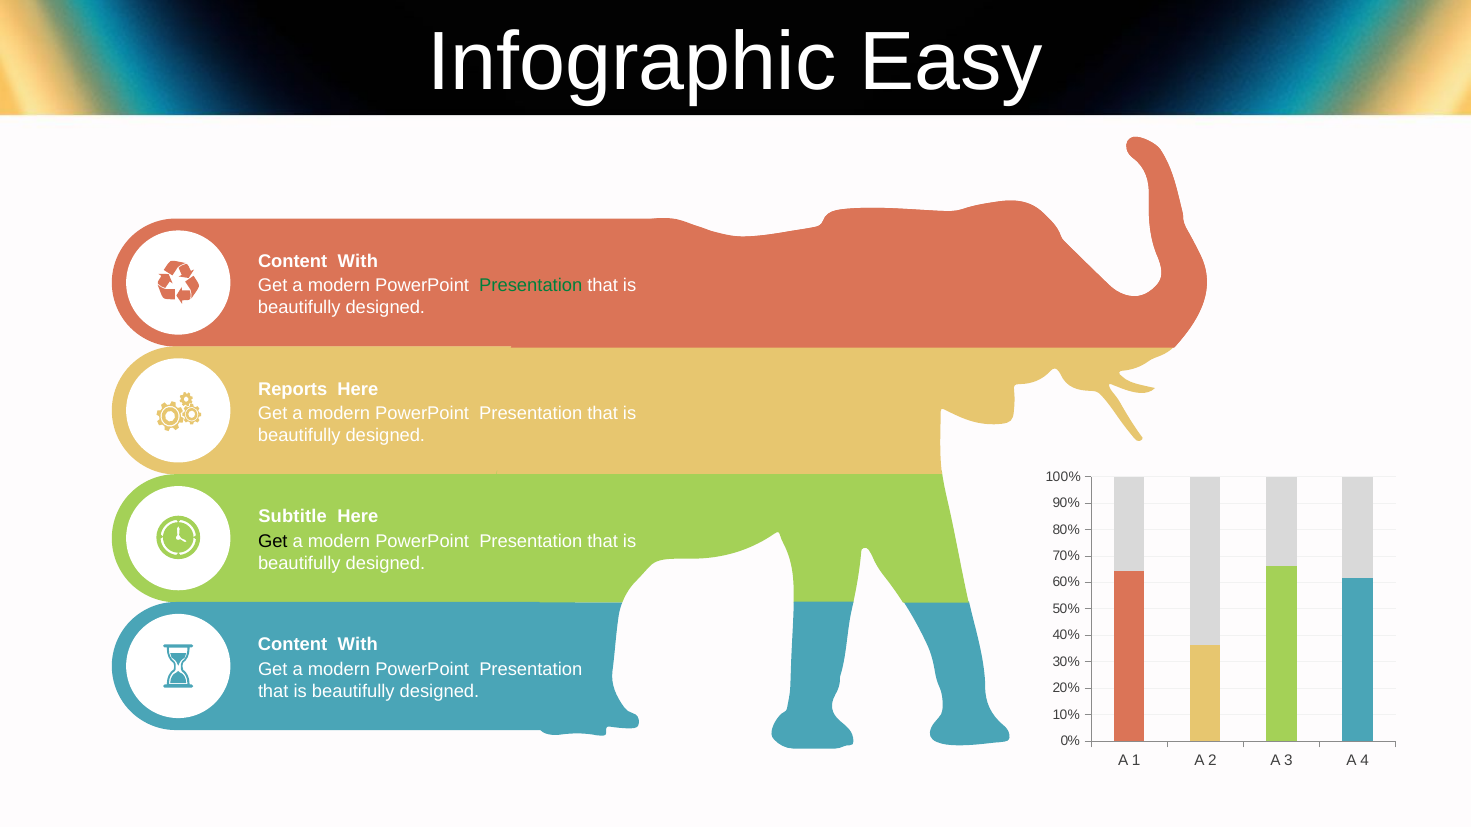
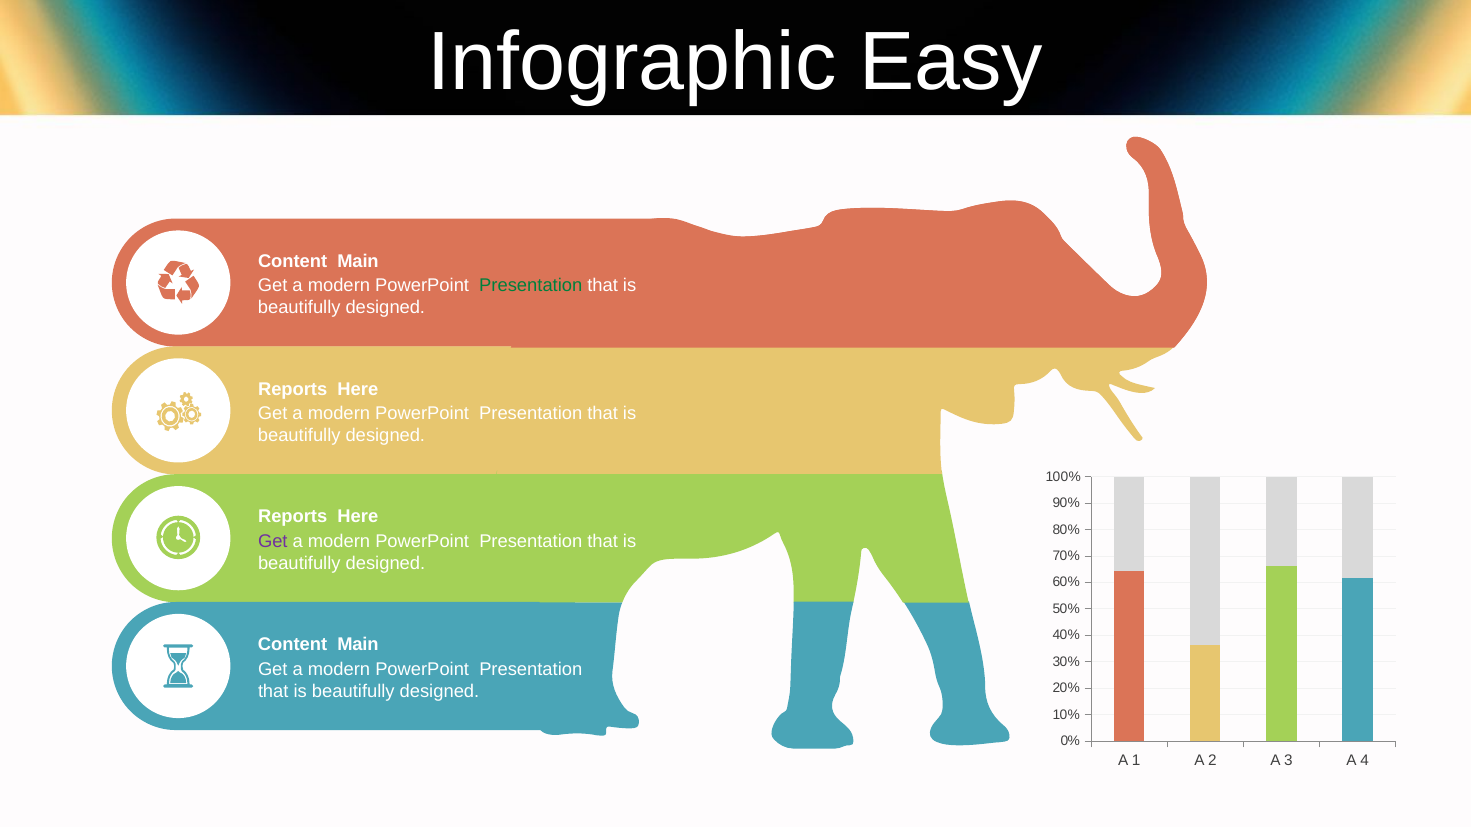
With at (358, 261): With -> Main
Subtitle at (293, 517): Subtitle -> Reports
Get at (273, 542) colour: black -> purple
With at (358, 645): With -> Main
